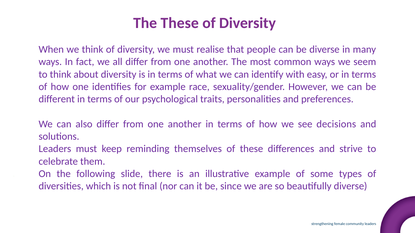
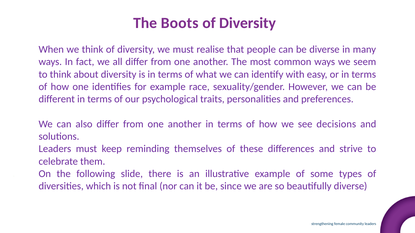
The These: These -> Boots
